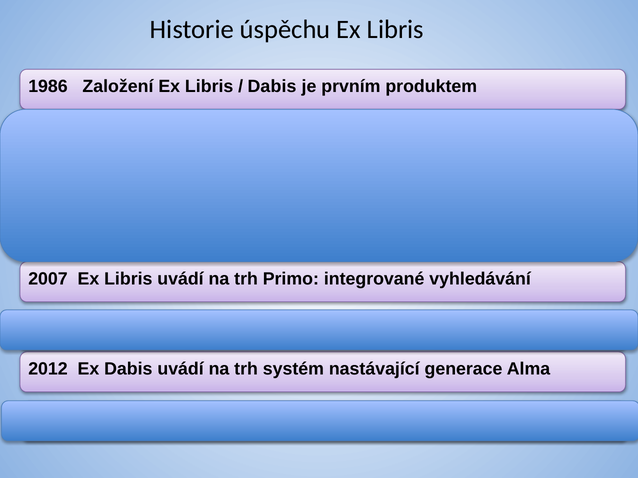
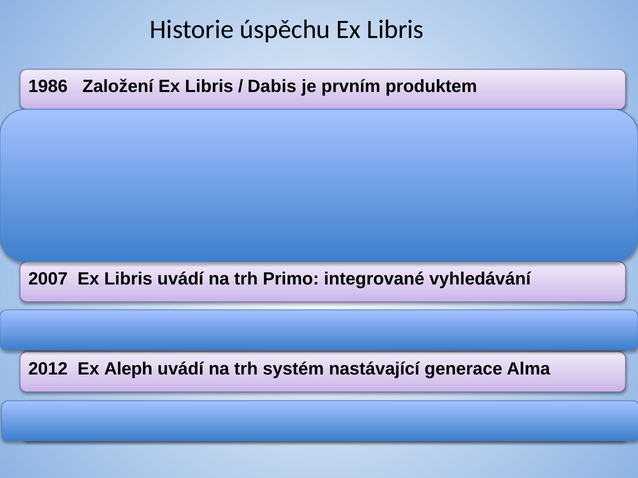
Ex Dabis: Dabis -> Aleph
